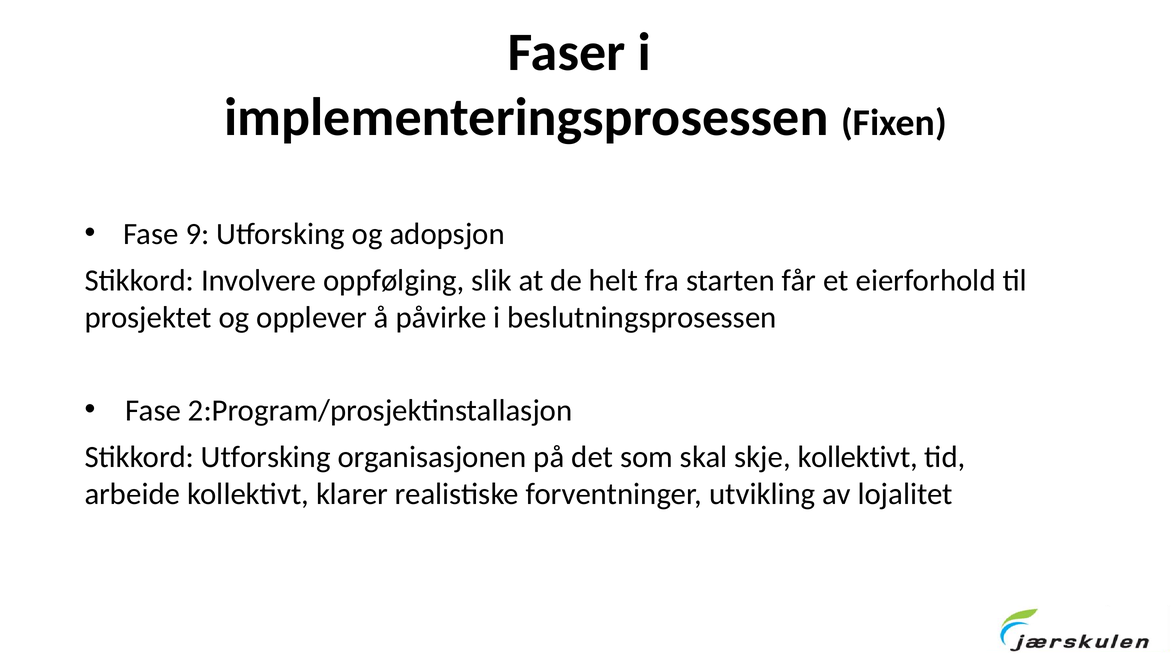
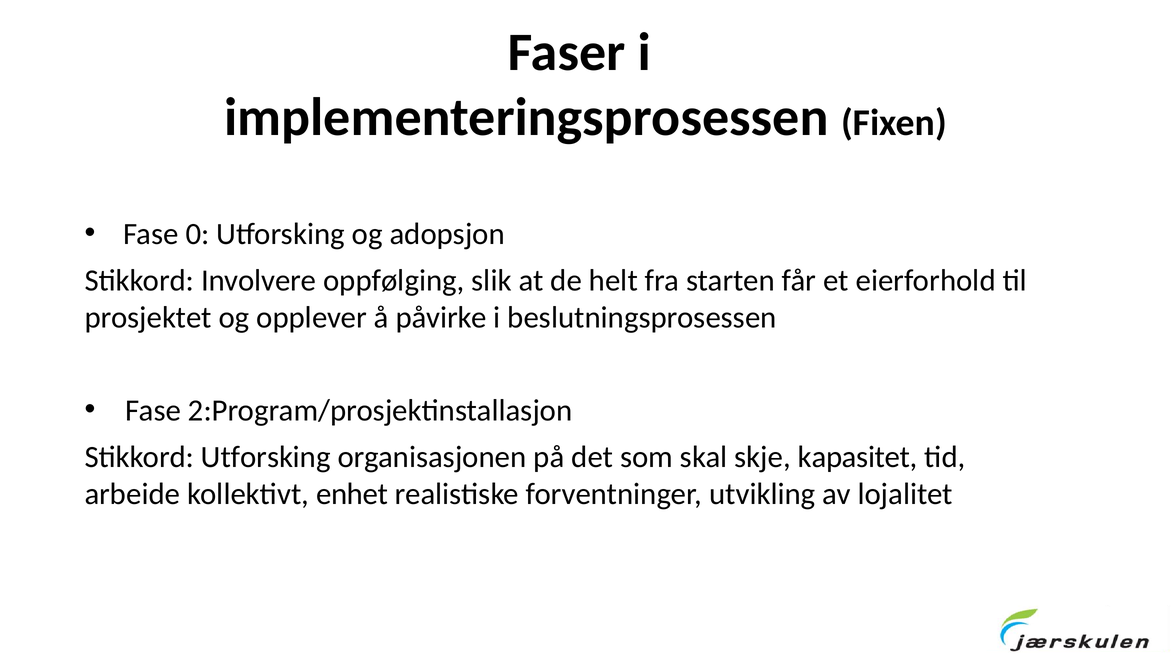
9: 9 -> 0
skje kollektivt: kollektivt -> kapasitet
klarer: klarer -> enhet
